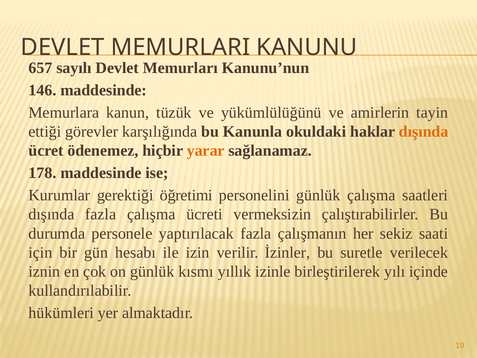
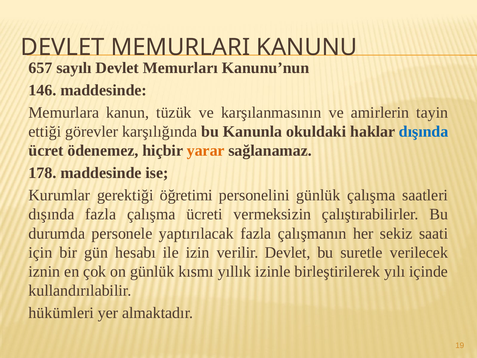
yükümlülüğünü: yükümlülüğünü -> karşılanmasının
dışında at (424, 132) colour: orange -> blue
verilir İzinler: İzinler -> Devlet
